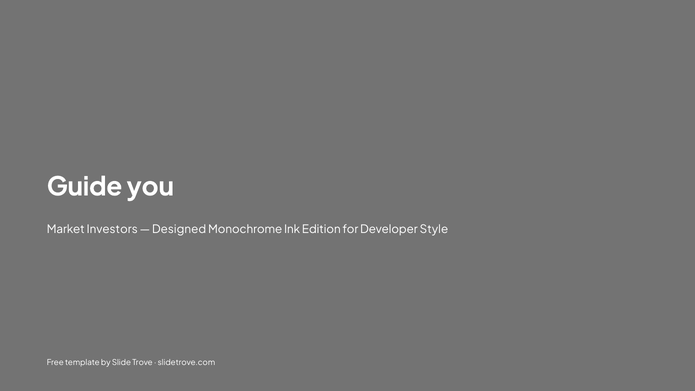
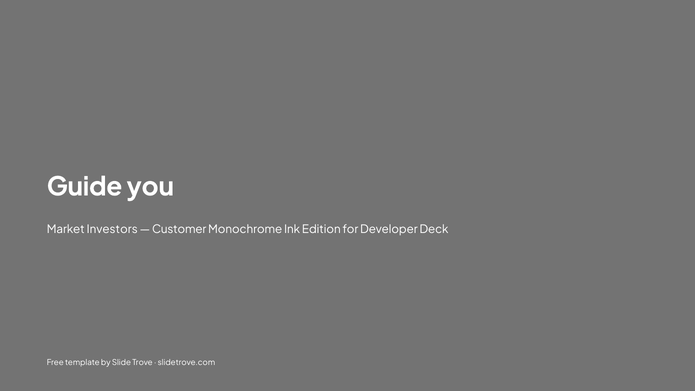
Designed: Designed -> Customer
Style: Style -> Deck
